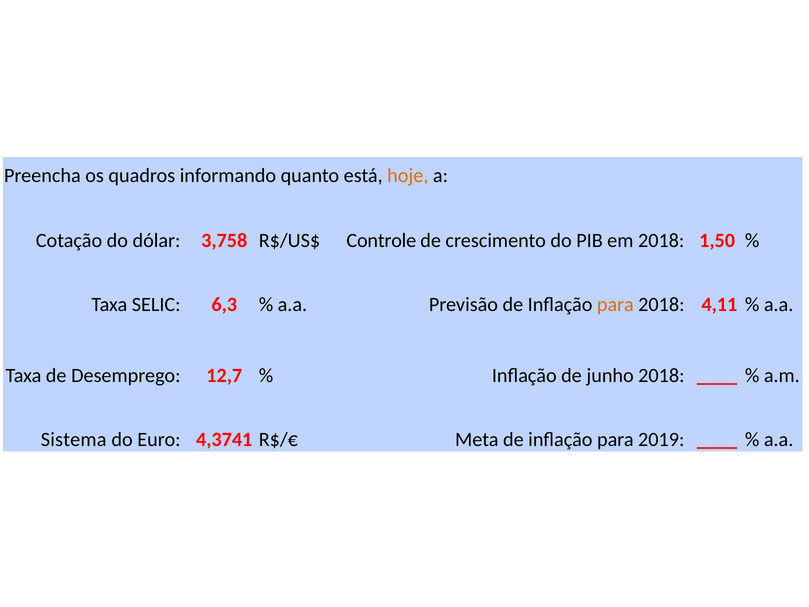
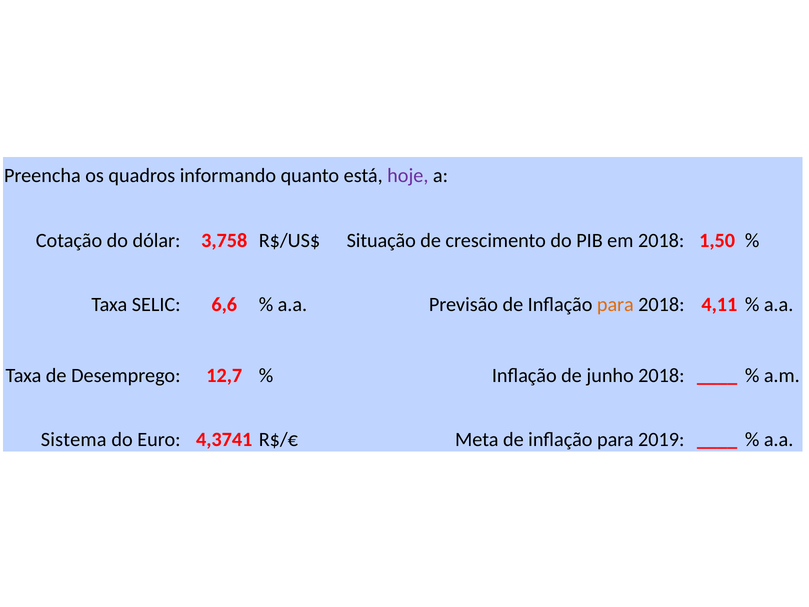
hoje colour: orange -> purple
Controle: Controle -> Situação
6,3: 6,3 -> 6,6
